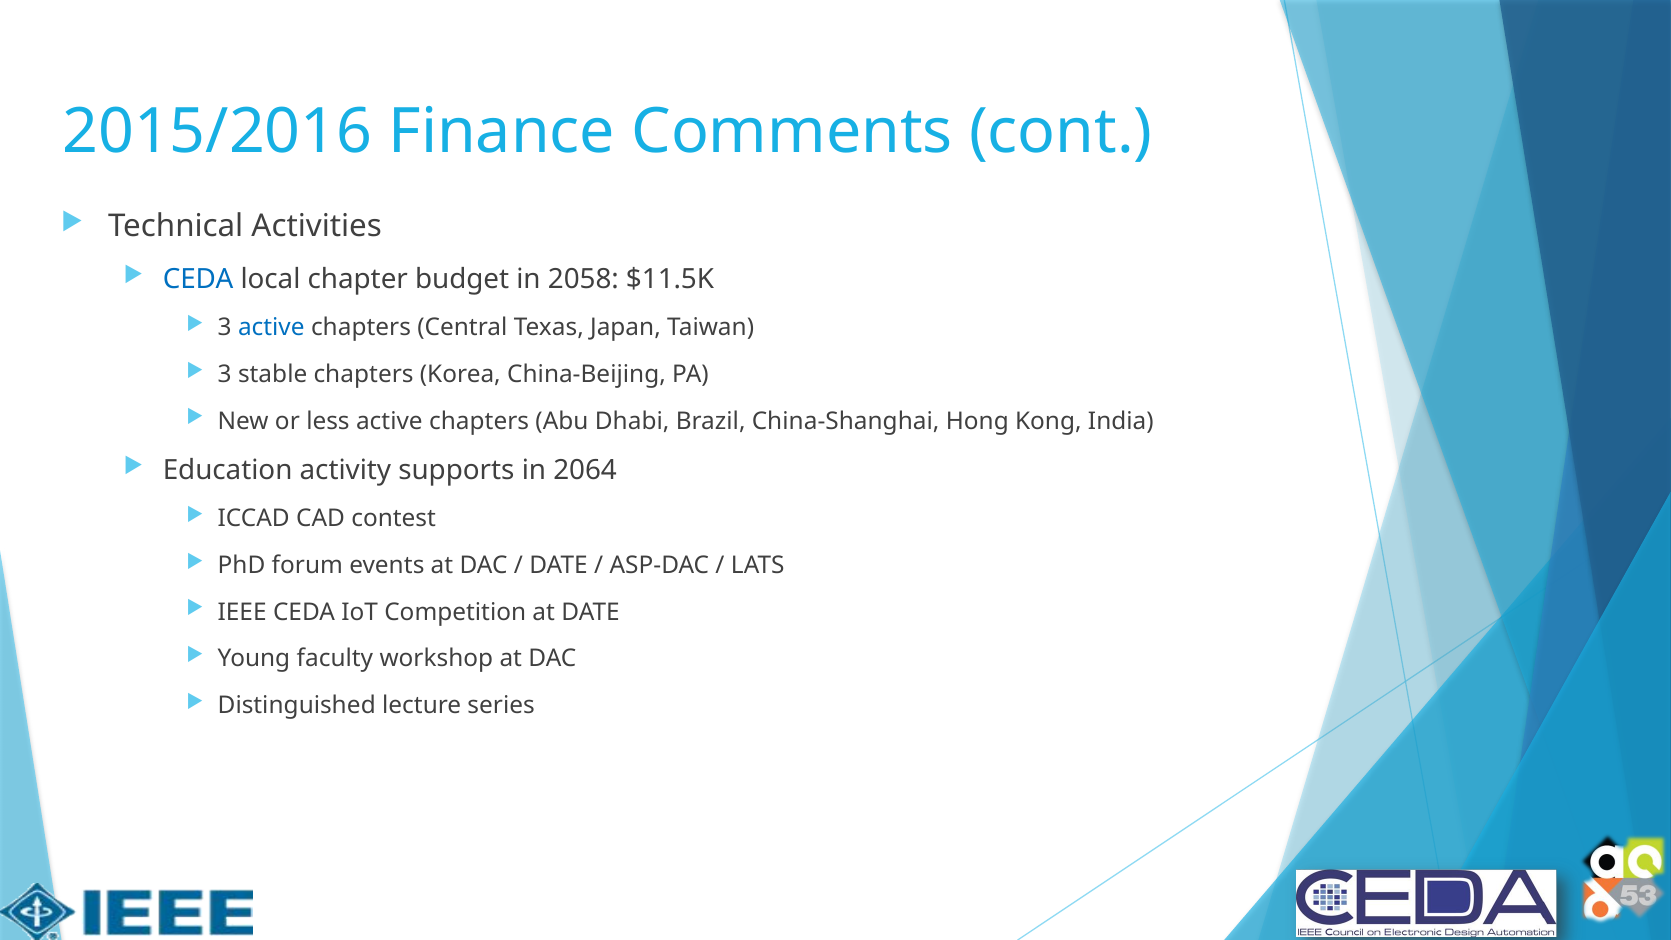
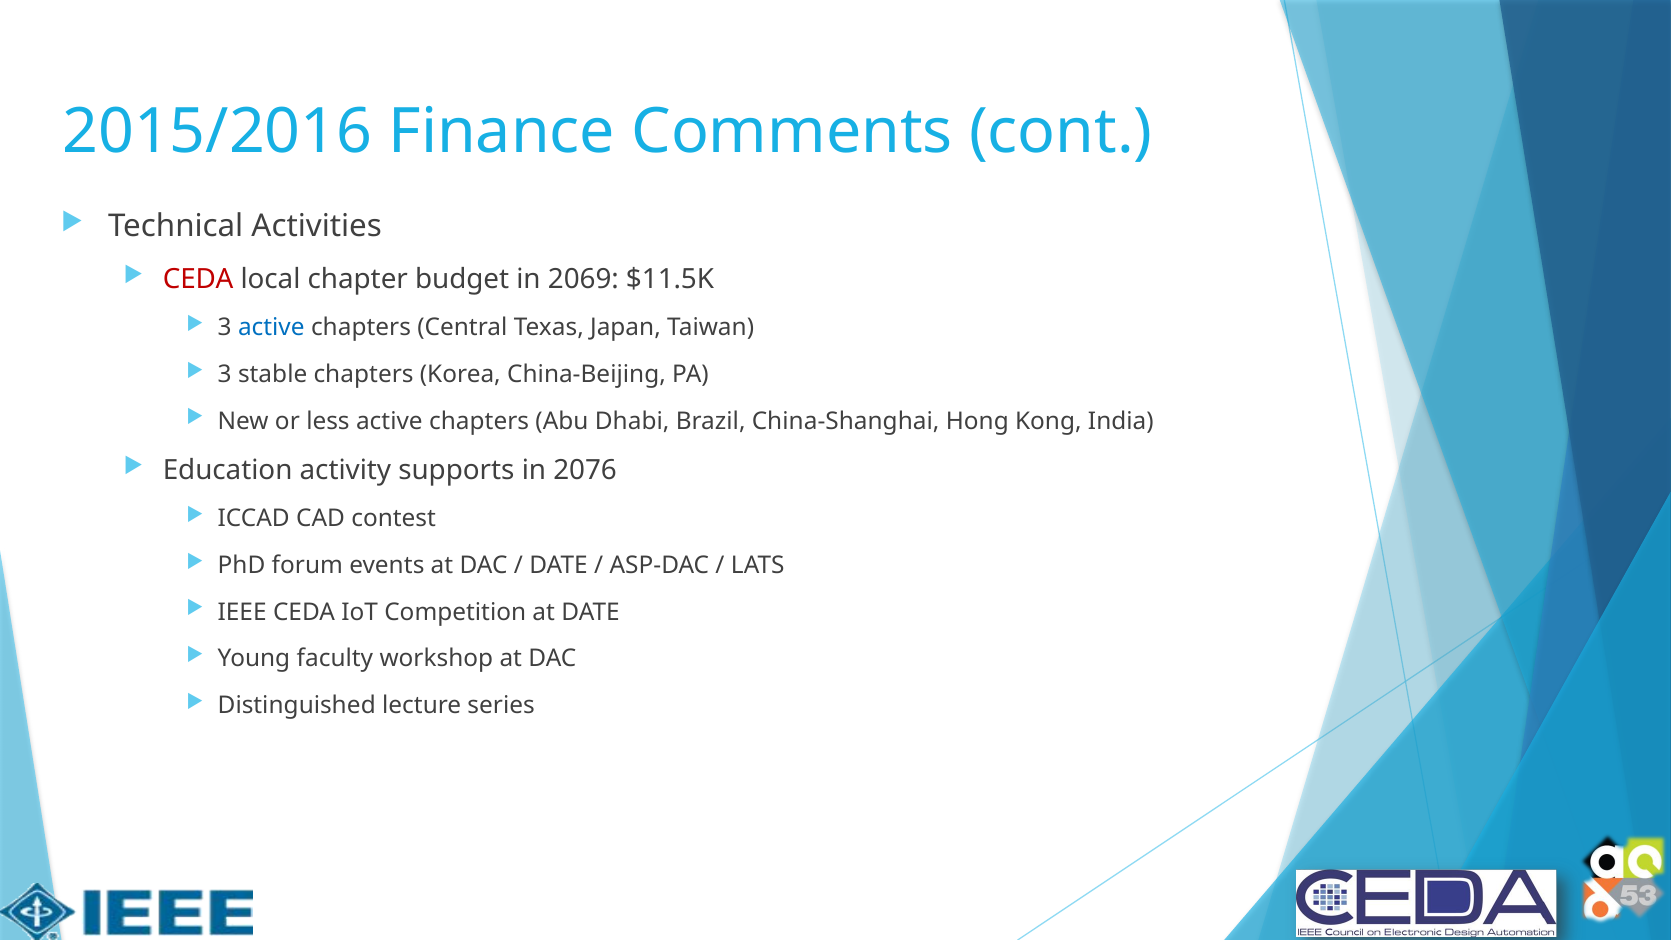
CEDA at (198, 279) colour: blue -> red
2058: 2058 -> 2069
2064: 2064 -> 2076
